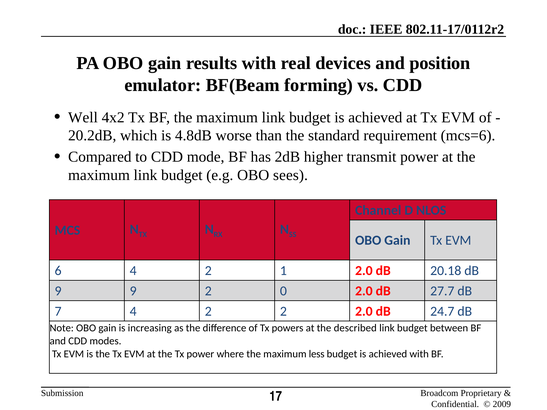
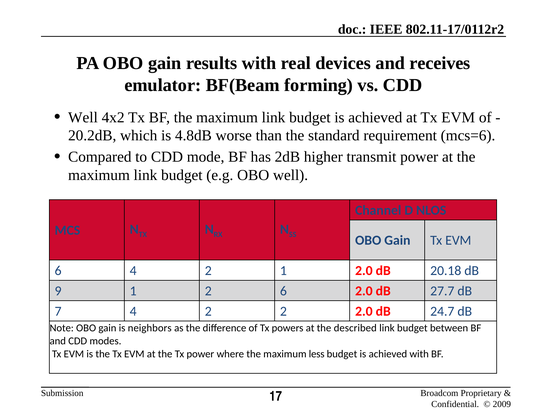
position: position -> receives
OBO sees: sees -> well
9 9: 9 -> 1
2 0: 0 -> 6
increasing: increasing -> neighbors
